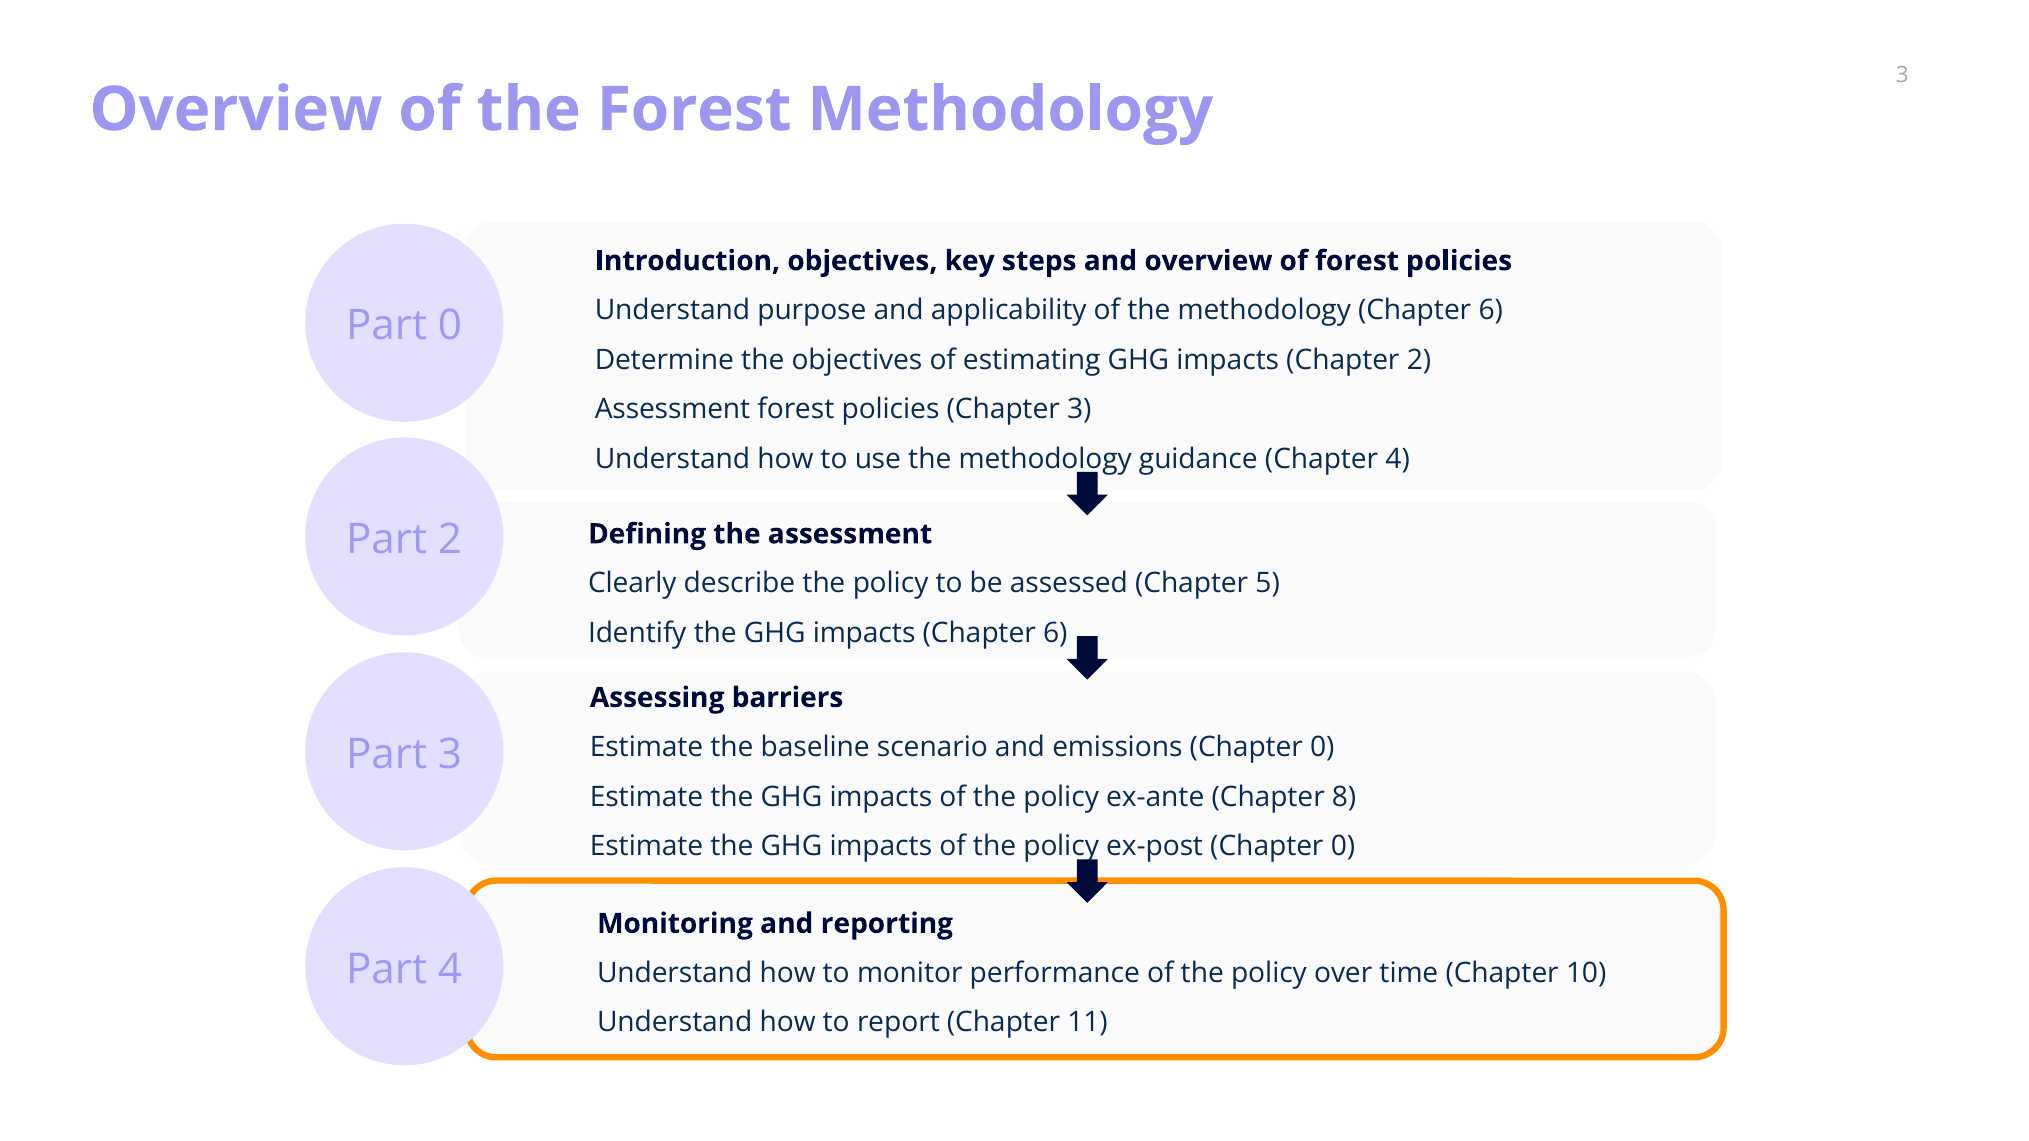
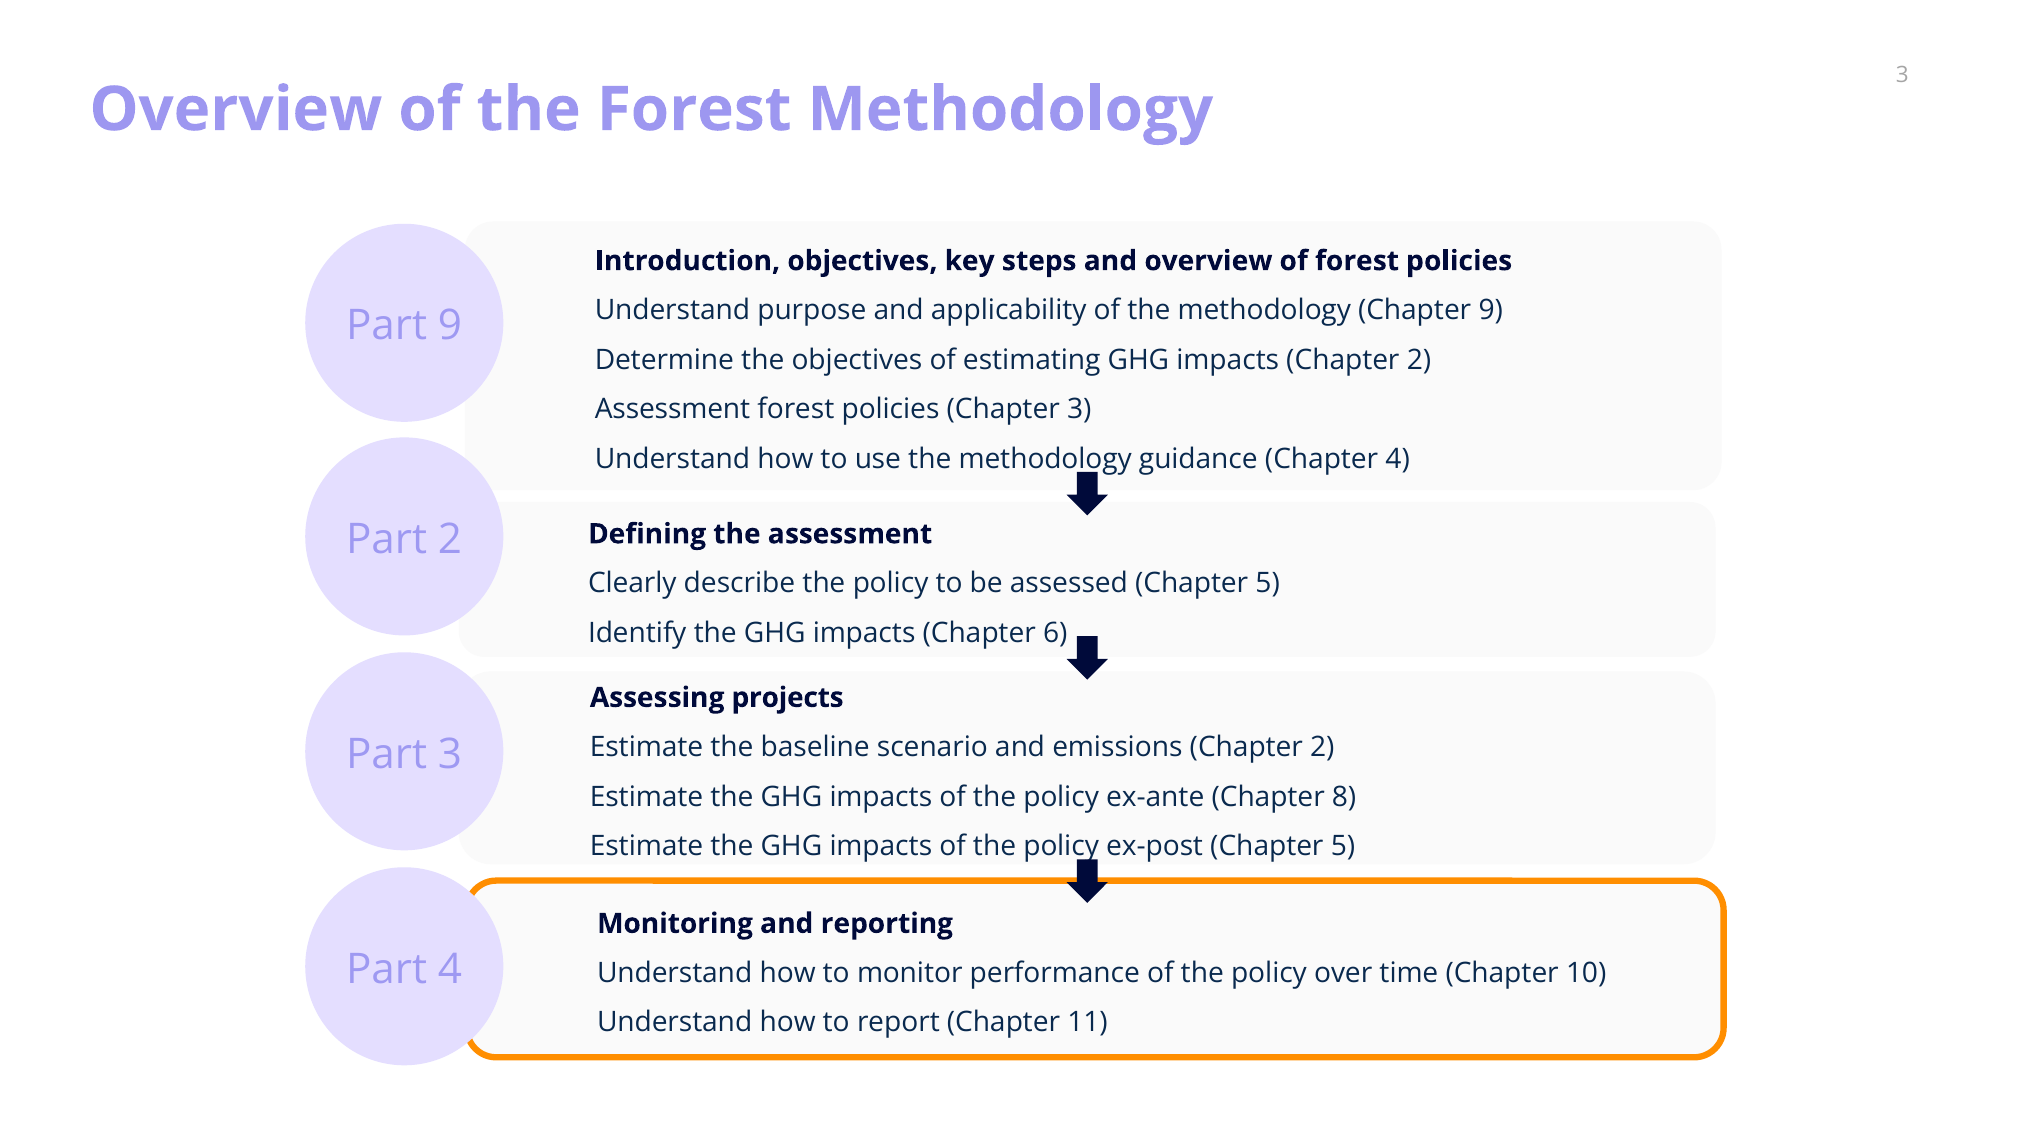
methodology Chapter 6: 6 -> 9
Part 0: 0 -> 9
barriers: barriers -> projects
emissions Chapter 0: 0 -> 2
ex-post Chapter 0: 0 -> 5
